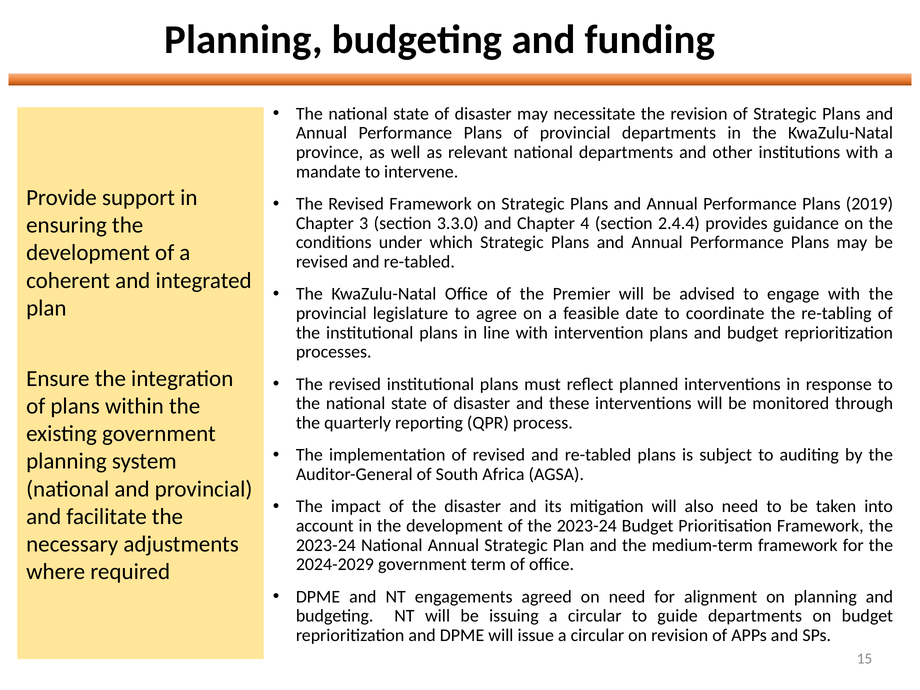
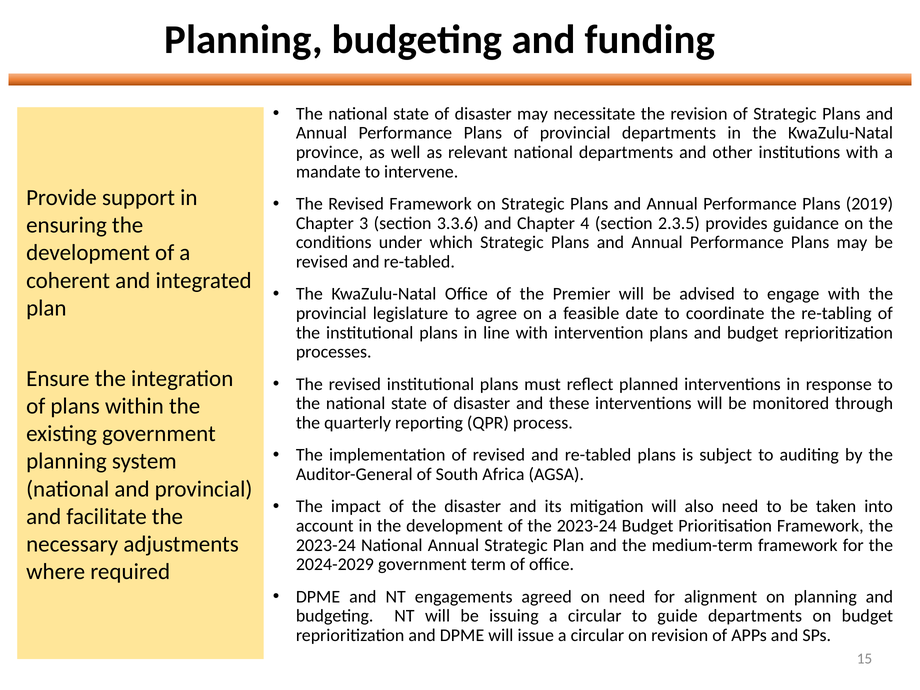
3.3.0: 3.3.0 -> 3.3.6
2.4.4: 2.4.4 -> 2.3.5
